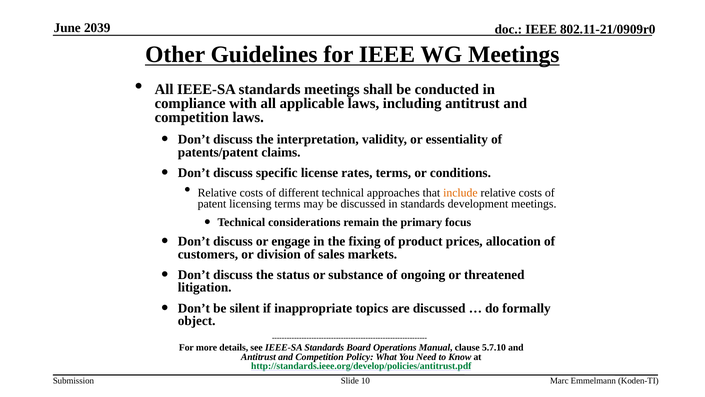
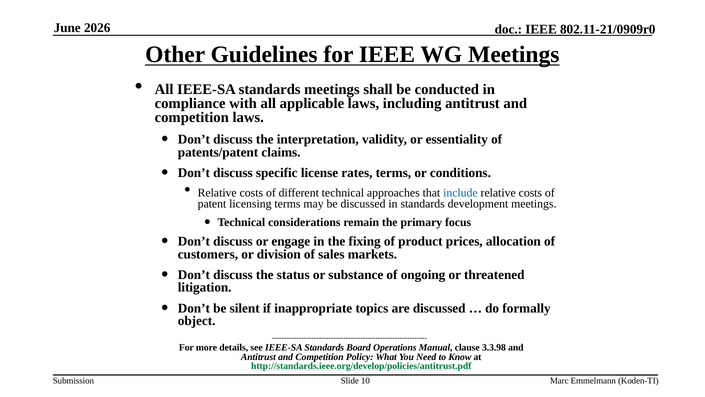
2039: 2039 -> 2026
include colour: orange -> blue
5.7.10: 5.7.10 -> 3.3.98
